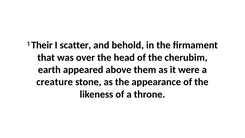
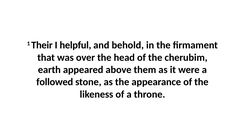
scatter: scatter -> helpful
creature: creature -> followed
